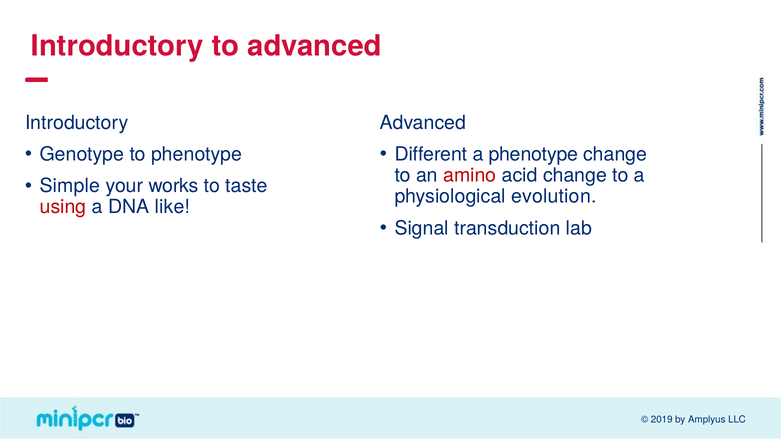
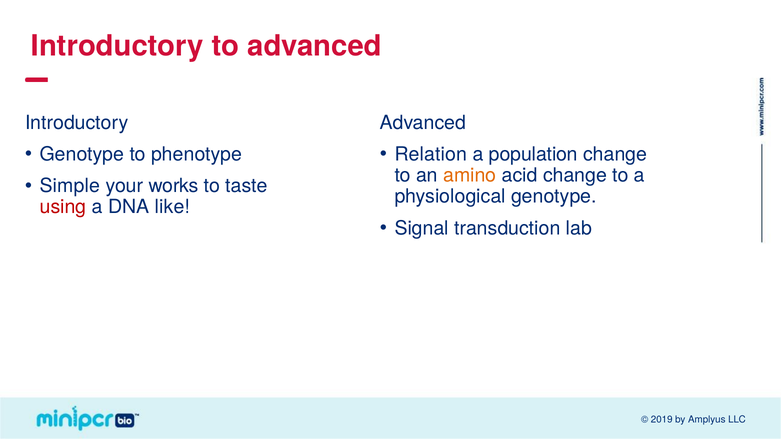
Different: Different -> Relation
a phenotype: phenotype -> population
amino colour: red -> orange
physiological evolution: evolution -> genotype
